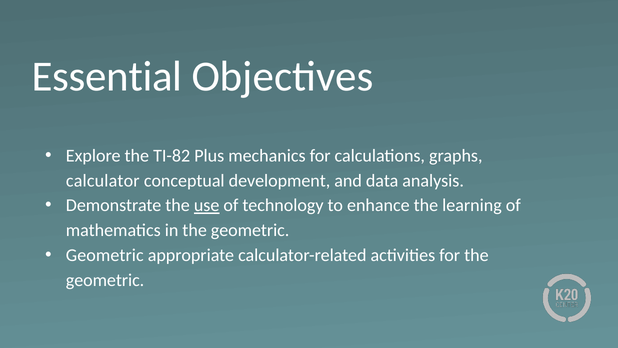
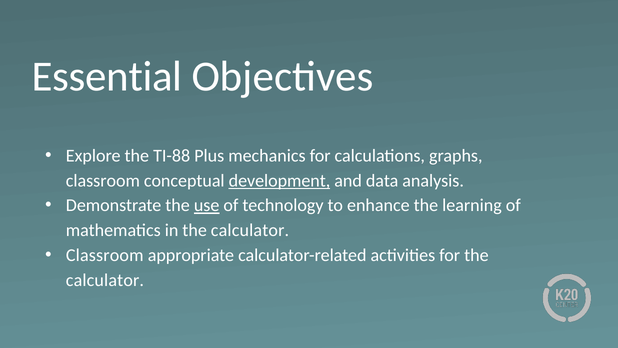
TI-82: TI-82 -> TI-88
calculator at (103, 180): calculator -> classroom
development underline: none -> present
in the geometric: geometric -> calculator
Geometric at (105, 255): Geometric -> Classroom
geometric at (105, 280): geometric -> calculator
